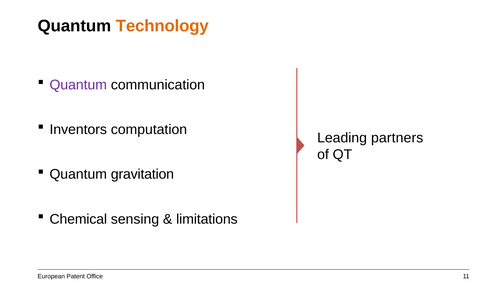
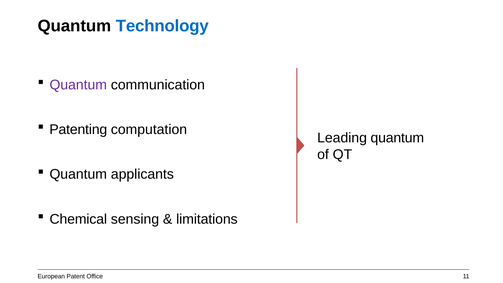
Technology colour: orange -> blue
Inventors: Inventors -> Patenting
Leading partners: partners -> quantum
gravitation: gravitation -> applicants
